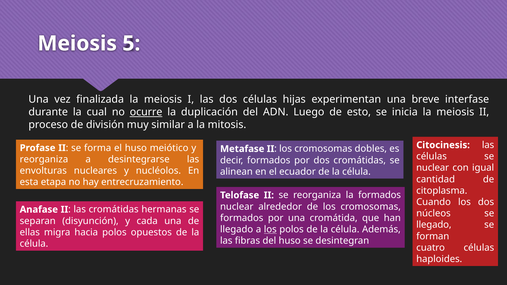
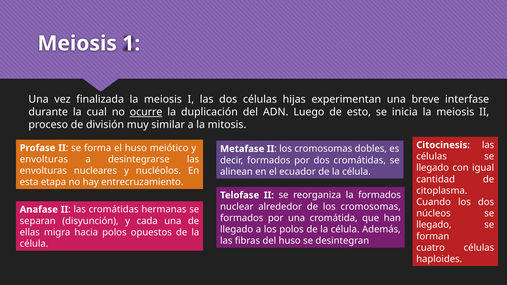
5: 5 -> 1
reorganiza at (44, 159): reorganiza -> envolturas
nuclear at (433, 168): nuclear -> llegado
los at (270, 230) underline: present -> none
